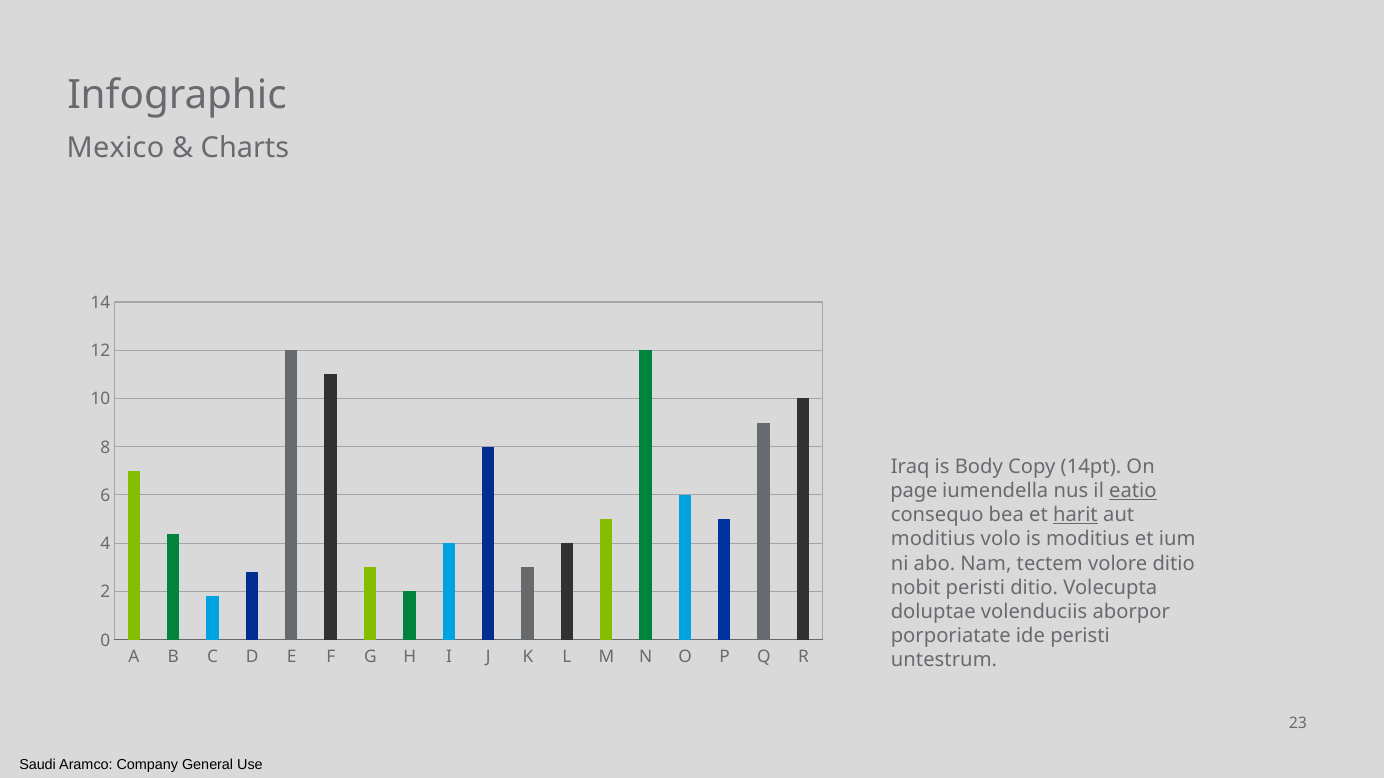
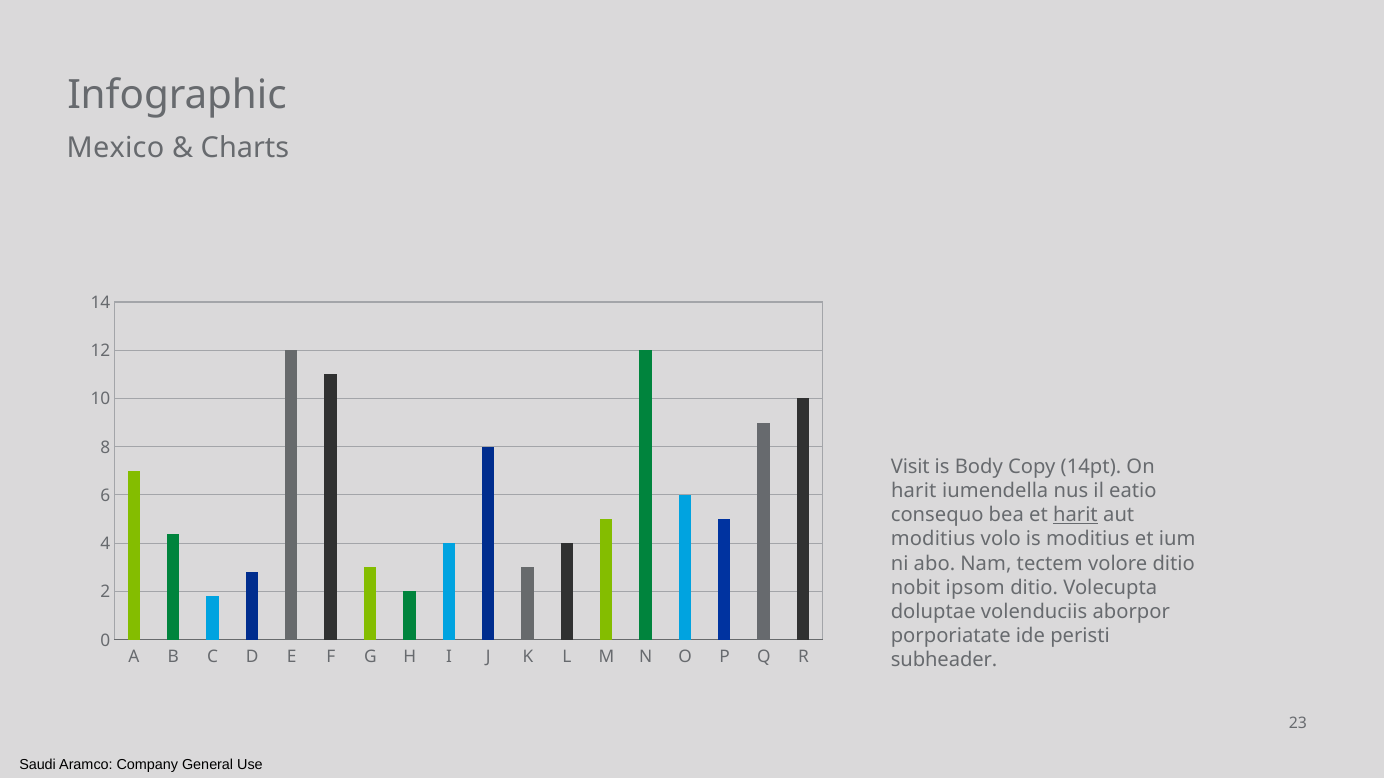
Iraq: Iraq -> Visit
page at (914, 491): page -> harit
eatio underline: present -> none
nobit peristi: peristi -> ipsom
untestrum: untestrum -> subheader
